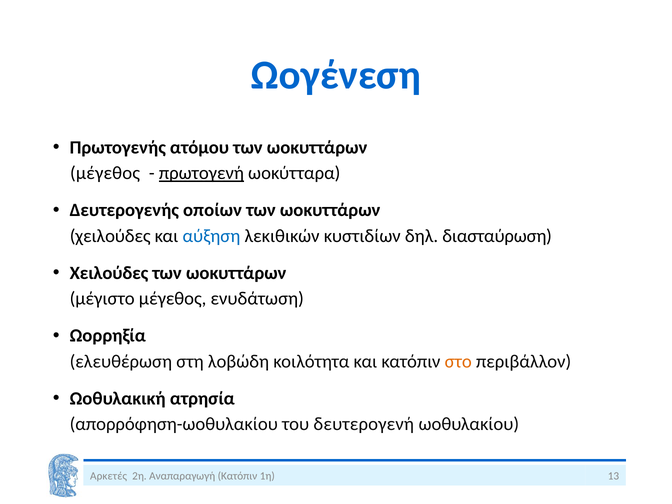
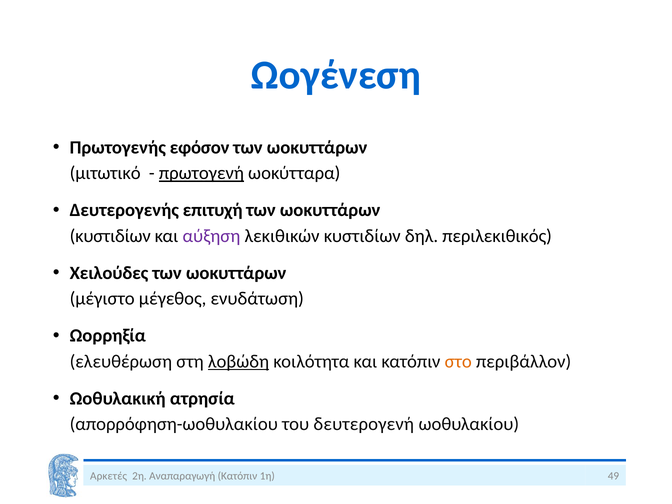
ατόμου: ατόμου -> εφόσον
μέγεθος at (105, 173): μέγεθος -> μιτωτικό
οποίων: οποίων -> επιτυχή
χειλούδες at (110, 236): χειλούδες -> κυστιδίων
αύξηση colour: blue -> purple
διασταύρωση: διασταύρωση -> περιλεκιθικός
λοβώδη underline: none -> present
13: 13 -> 49
